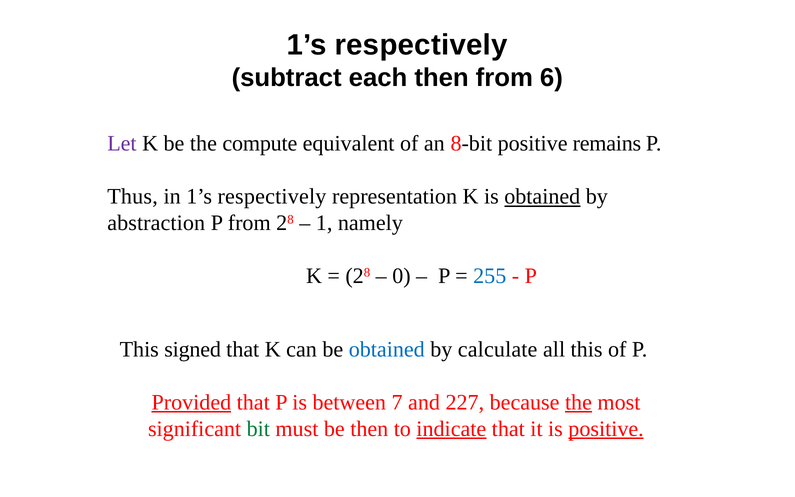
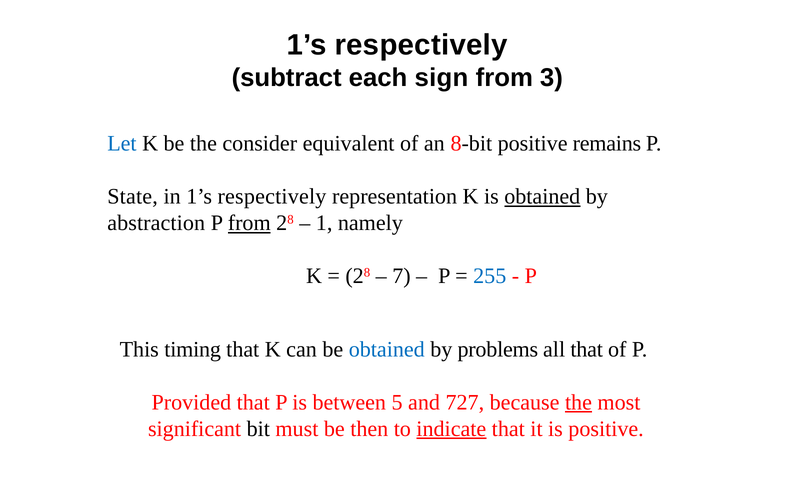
each then: then -> sign
6: 6 -> 3
Let colour: purple -> blue
compute: compute -> consider
Thus: Thus -> State
from at (249, 223) underline: none -> present
0: 0 -> 7
signed: signed -> timing
calculate: calculate -> problems
all this: this -> that
Provided underline: present -> none
7: 7 -> 5
227: 227 -> 727
bit colour: green -> black
positive at (606, 429) underline: present -> none
